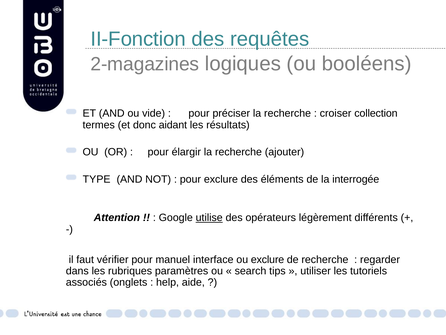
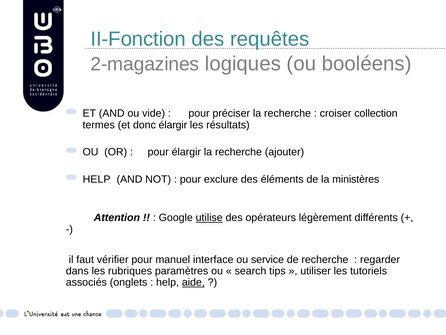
donc aidant: aidant -> élargir
TYPE at (97, 179): TYPE -> HELP
interrogée: interrogée -> ministères
ou exclure: exclure -> service
aide underline: none -> present
